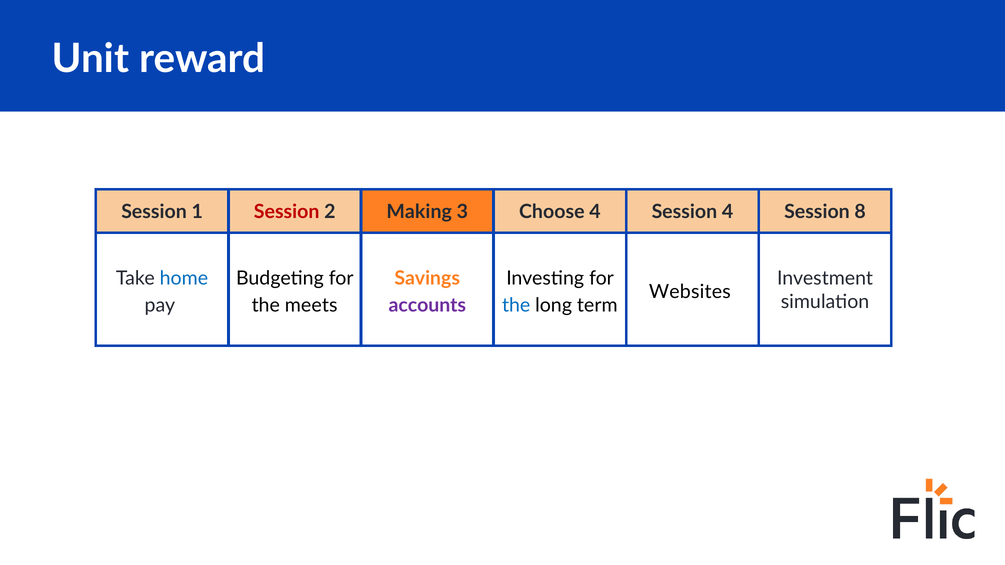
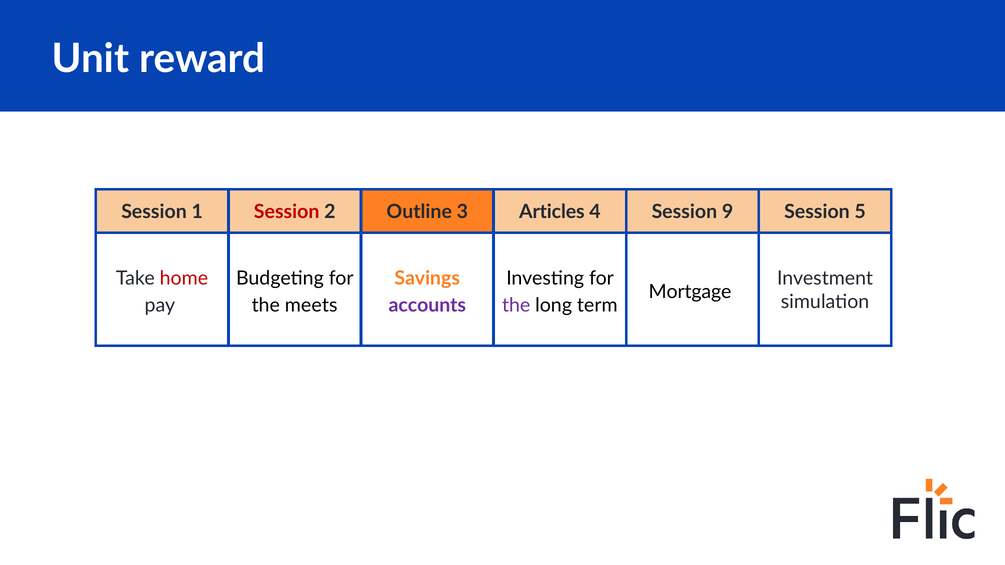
Making: Making -> Outline
Choose: Choose -> Articles
Session 4: 4 -> 9
8: 8 -> 5
home colour: blue -> red
Websites: Websites -> Mortgage
the at (516, 306) colour: blue -> purple
